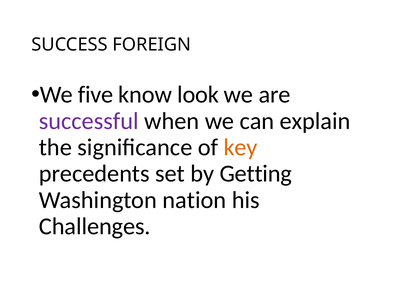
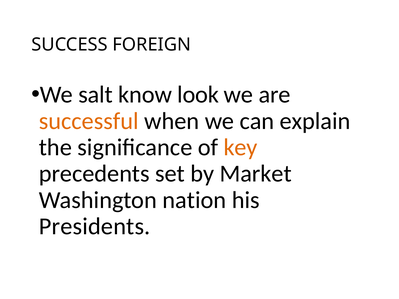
five: five -> salt
successful colour: purple -> orange
Getting: Getting -> Market
Challenges: Challenges -> Presidents
